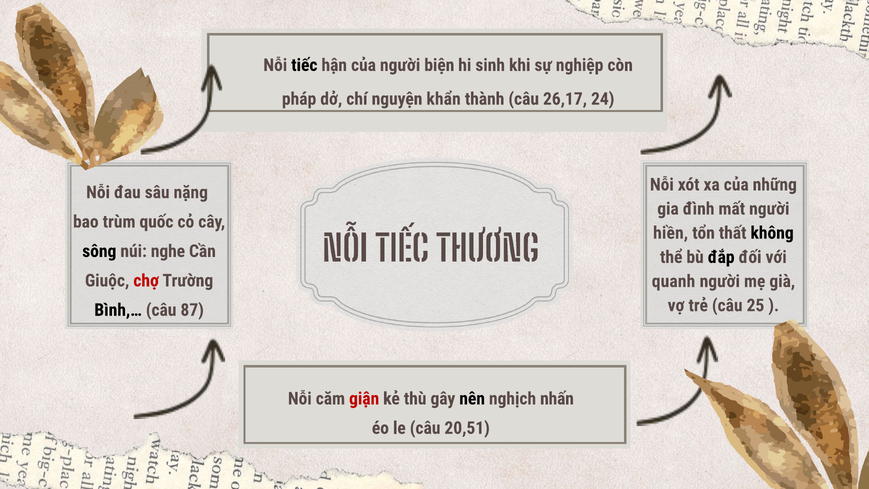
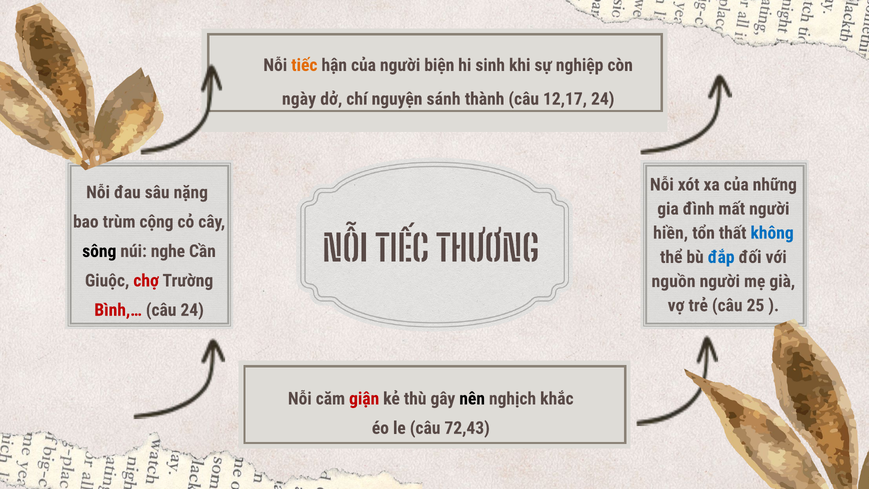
tiếc at (304, 65) colour: black -> orange
pháp: pháp -> ngày
khẩn: khẩn -> sánh
26,17: 26,17 -> 12,17
quốc: quốc -> cộng
không colour: black -> blue
đắp colour: black -> blue
quanh: quanh -> nguồn
Bình,… colour: black -> red
câu 87: 87 -> 24
nhấn: nhấn -> khắc
20,51: 20,51 -> 72,43
